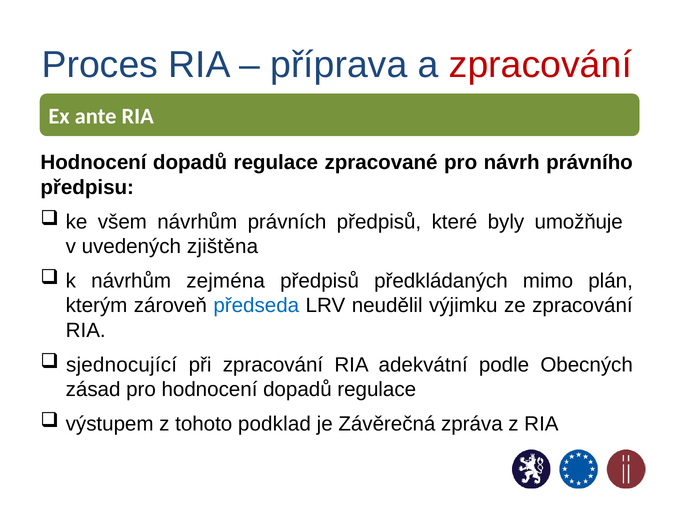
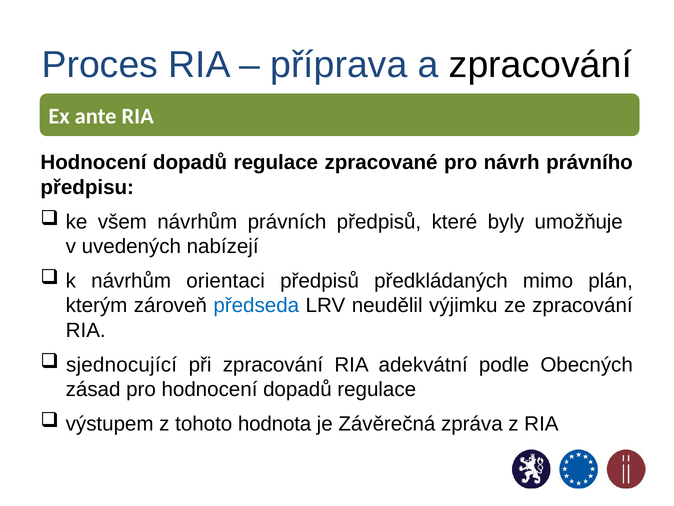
zpracování at (540, 65) colour: red -> black
zjištěna: zjištěna -> nabízejí
zejména: zejména -> orientaci
podklad: podklad -> hodnota
